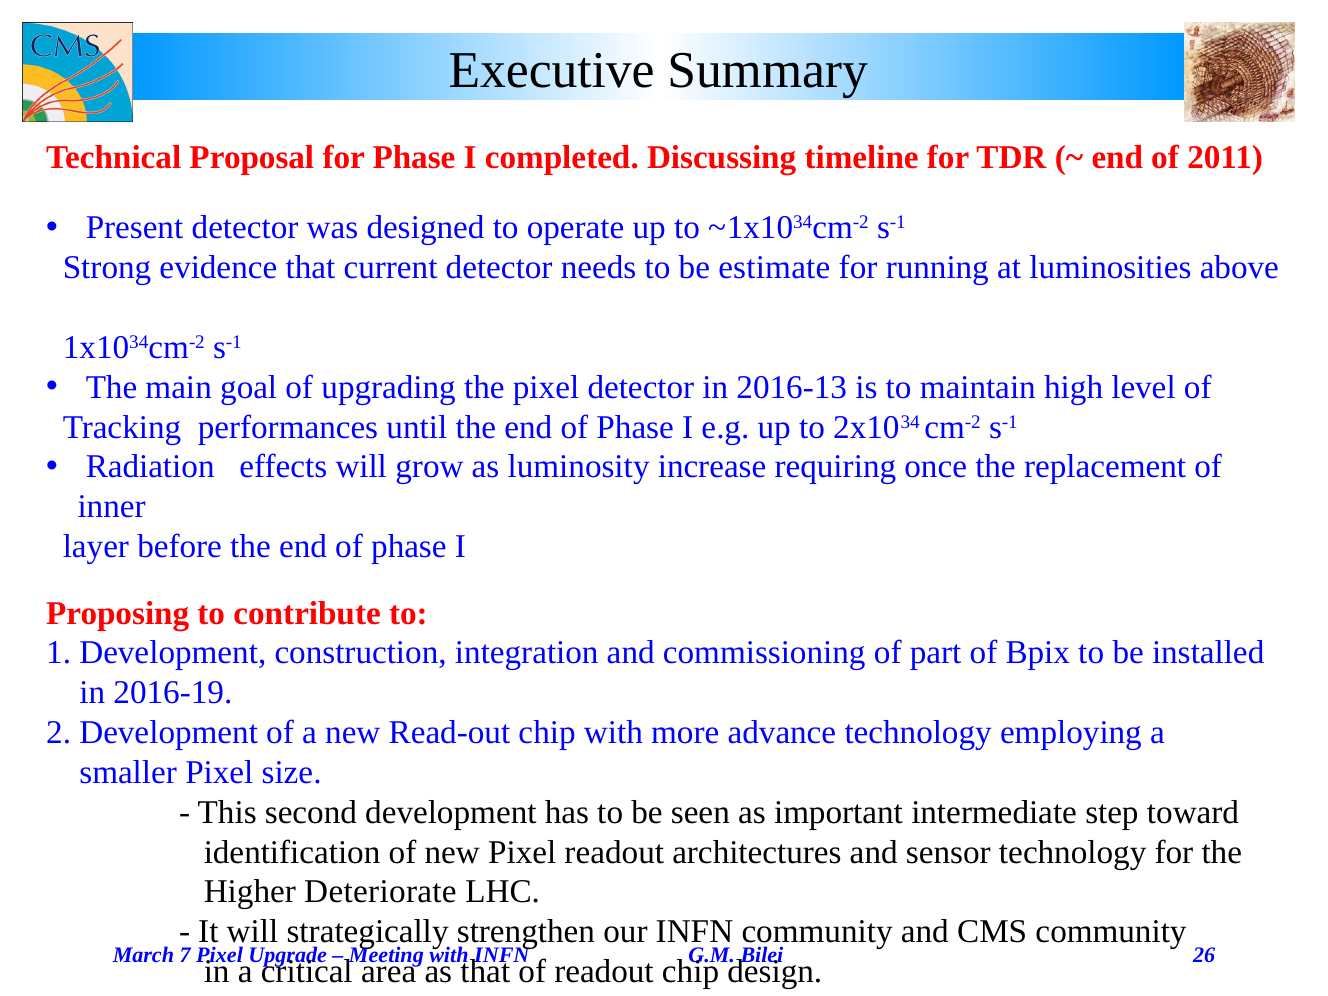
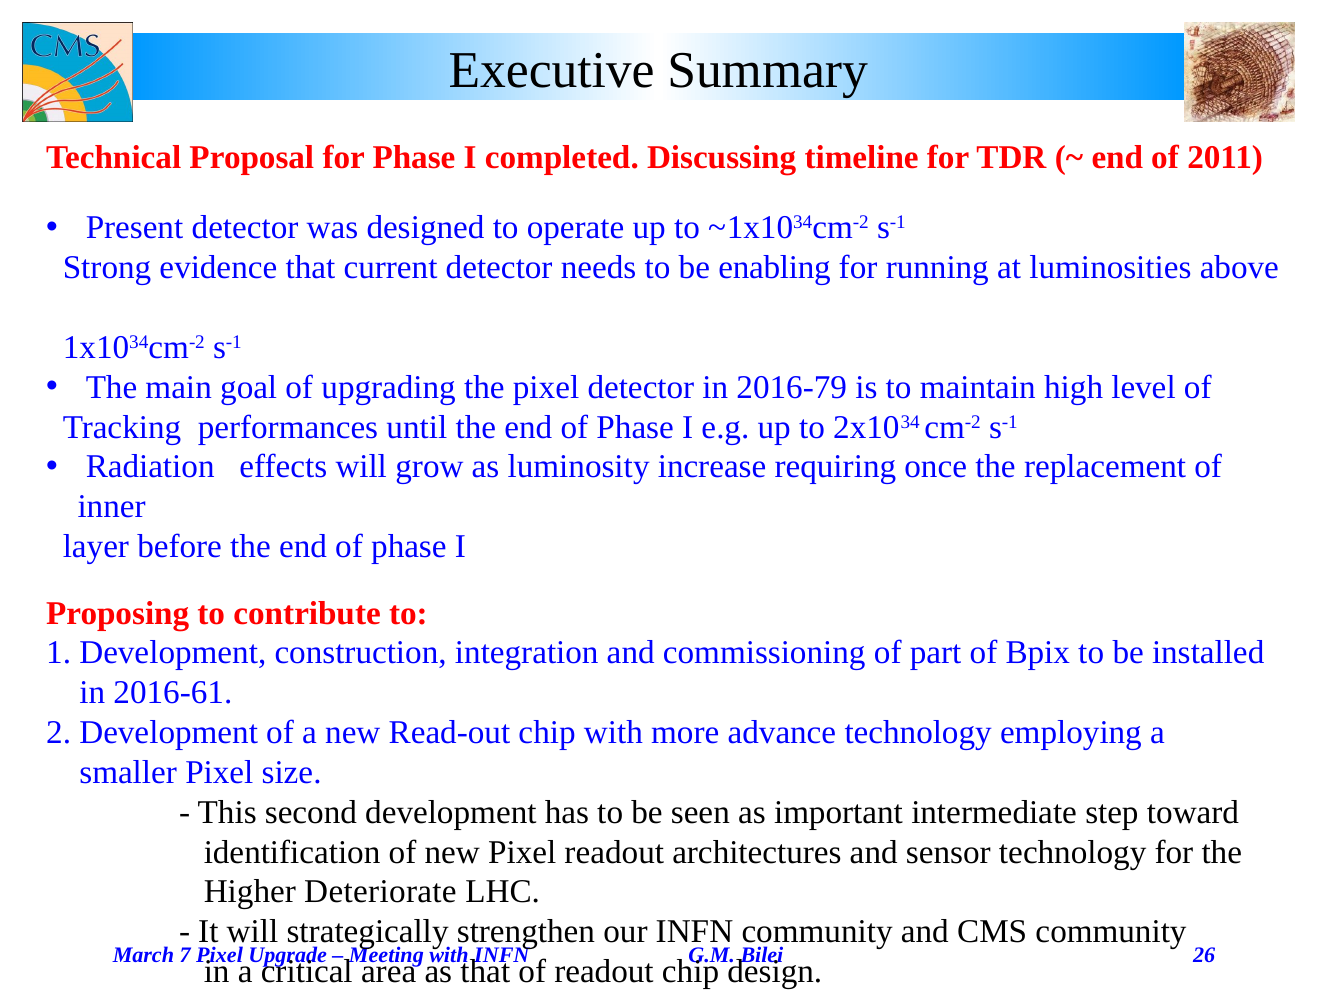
estimate: estimate -> enabling
2016-13: 2016-13 -> 2016-79
2016-19: 2016-19 -> 2016-61
